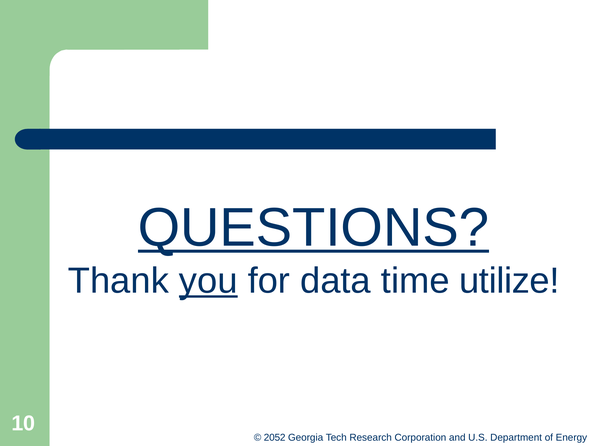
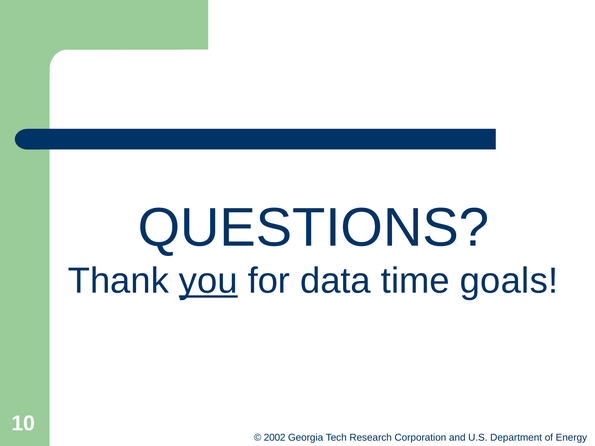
QUESTIONS underline: present -> none
utilize: utilize -> goals
2052: 2052 -> 2002
